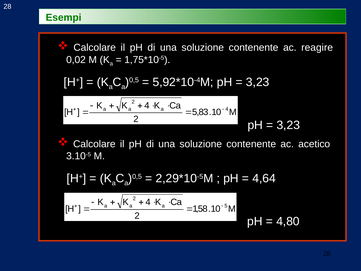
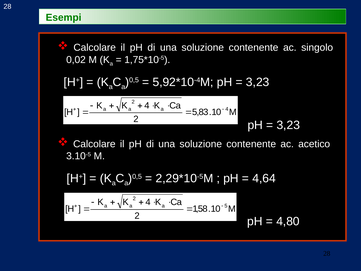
reagire: reagire -> singolo
